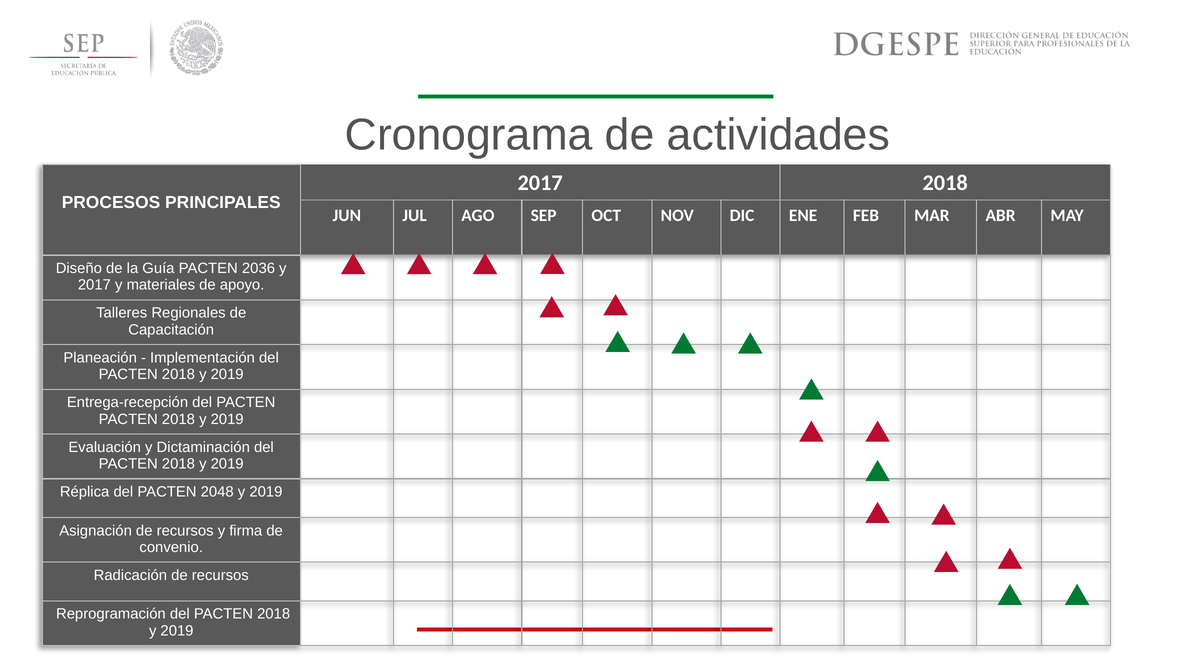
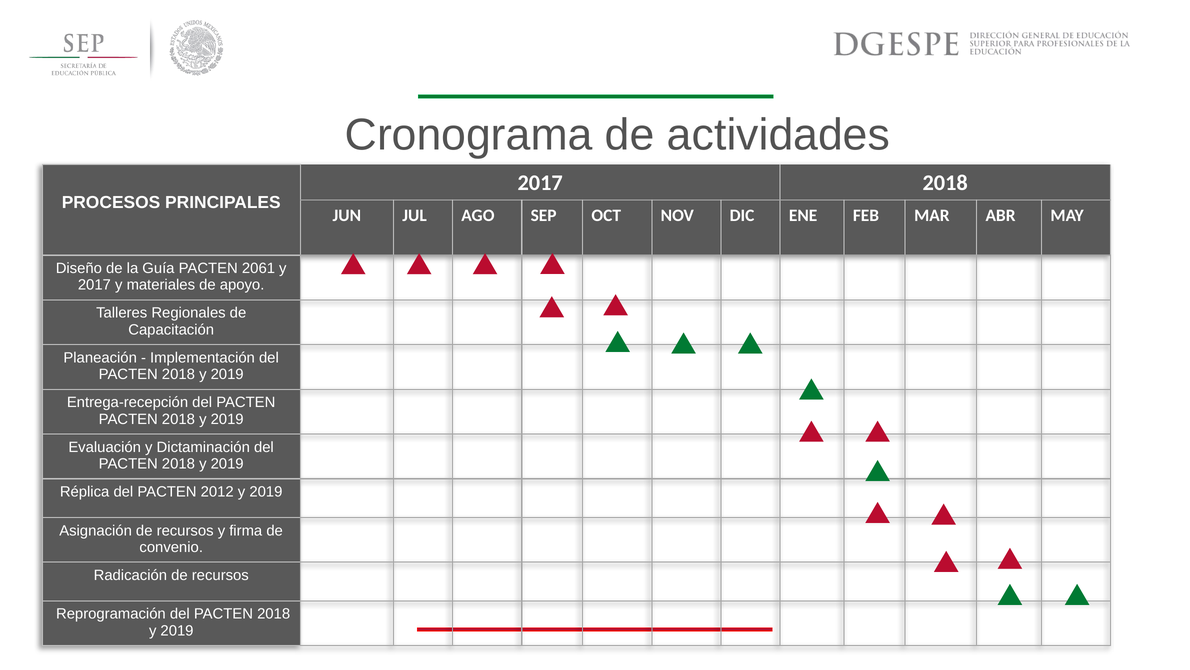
2036: 2036 -> 2061
2048: 2048 -> 2012
